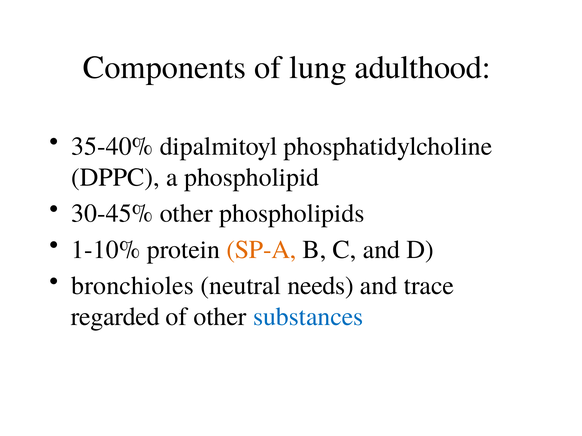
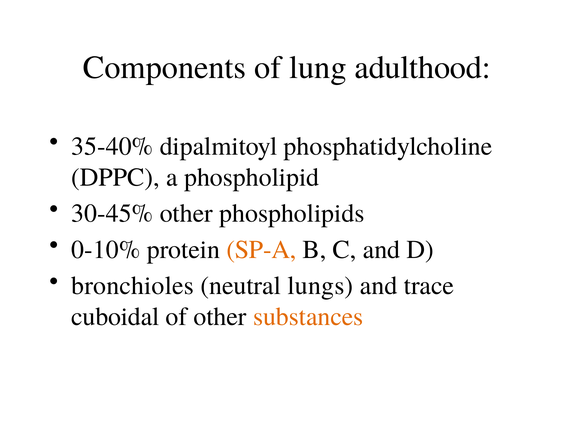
1-10%: 1-10% -> 0-10%
needs: needs -> lungs
regarded: regarded -> cuboidal
substances colour: blue -> orange
